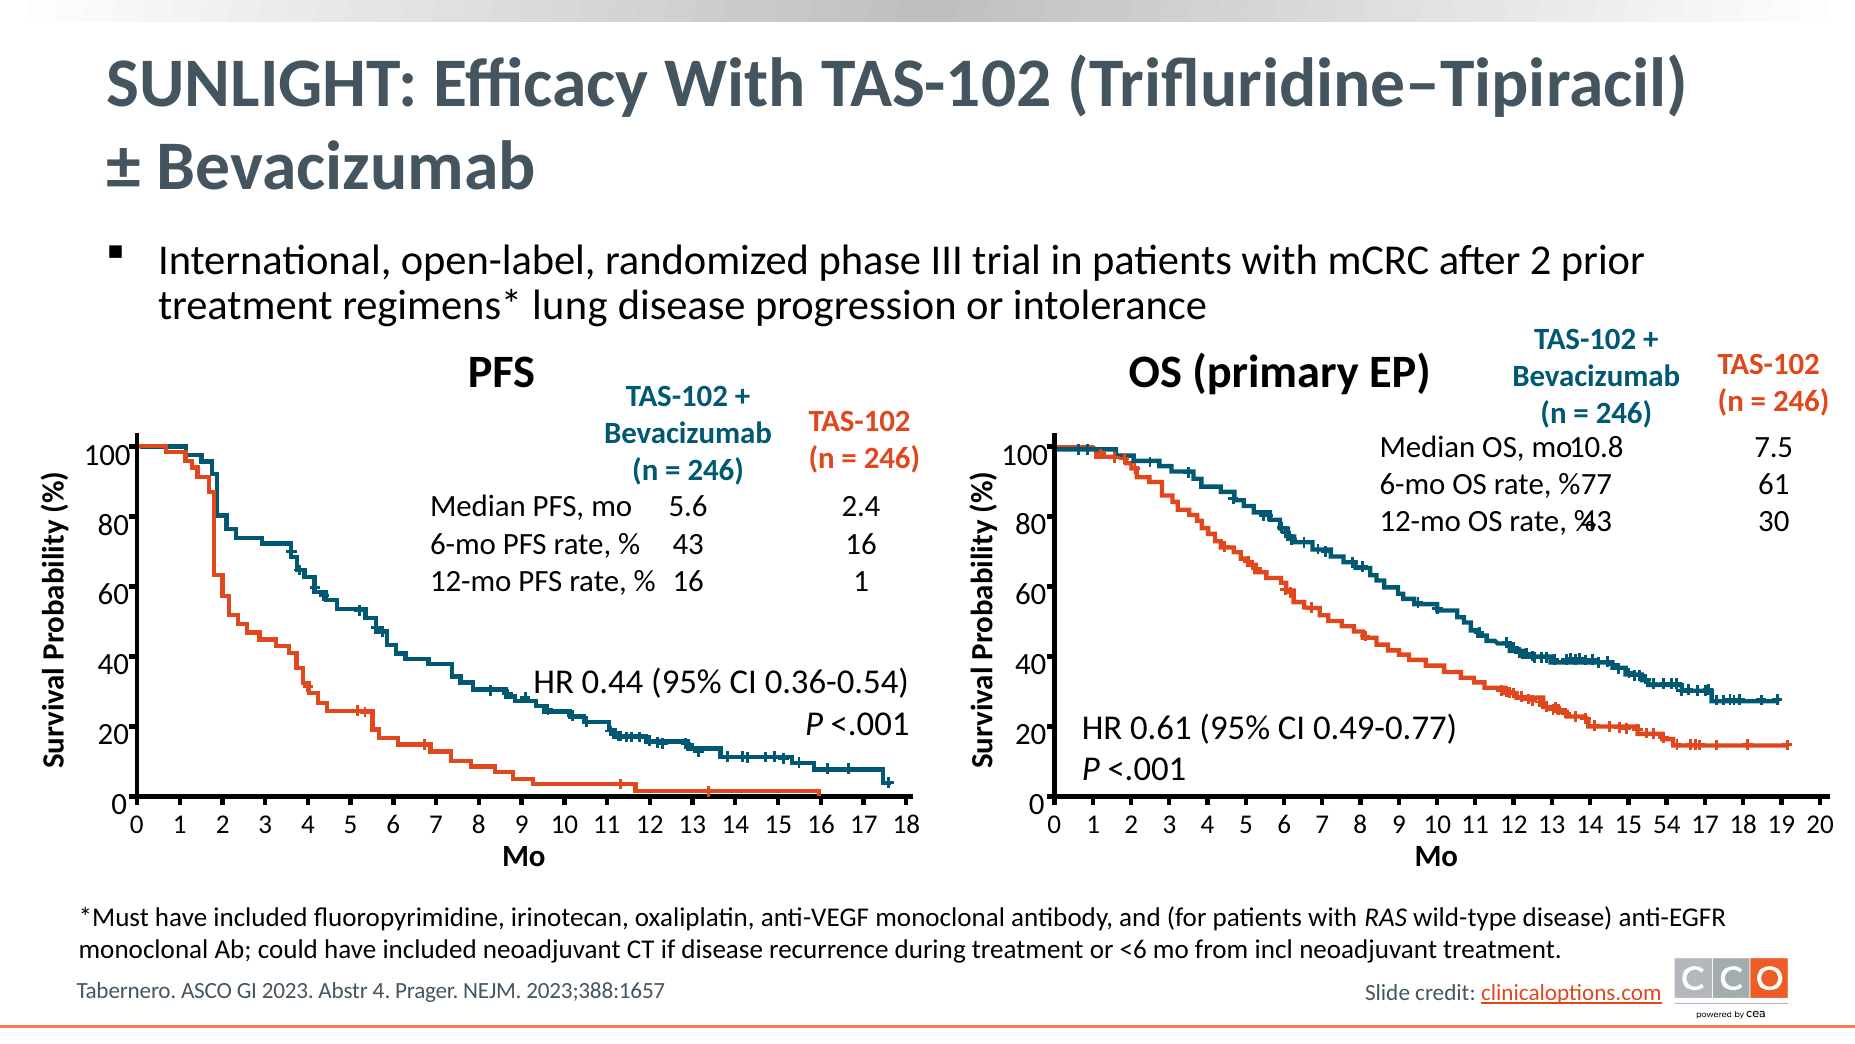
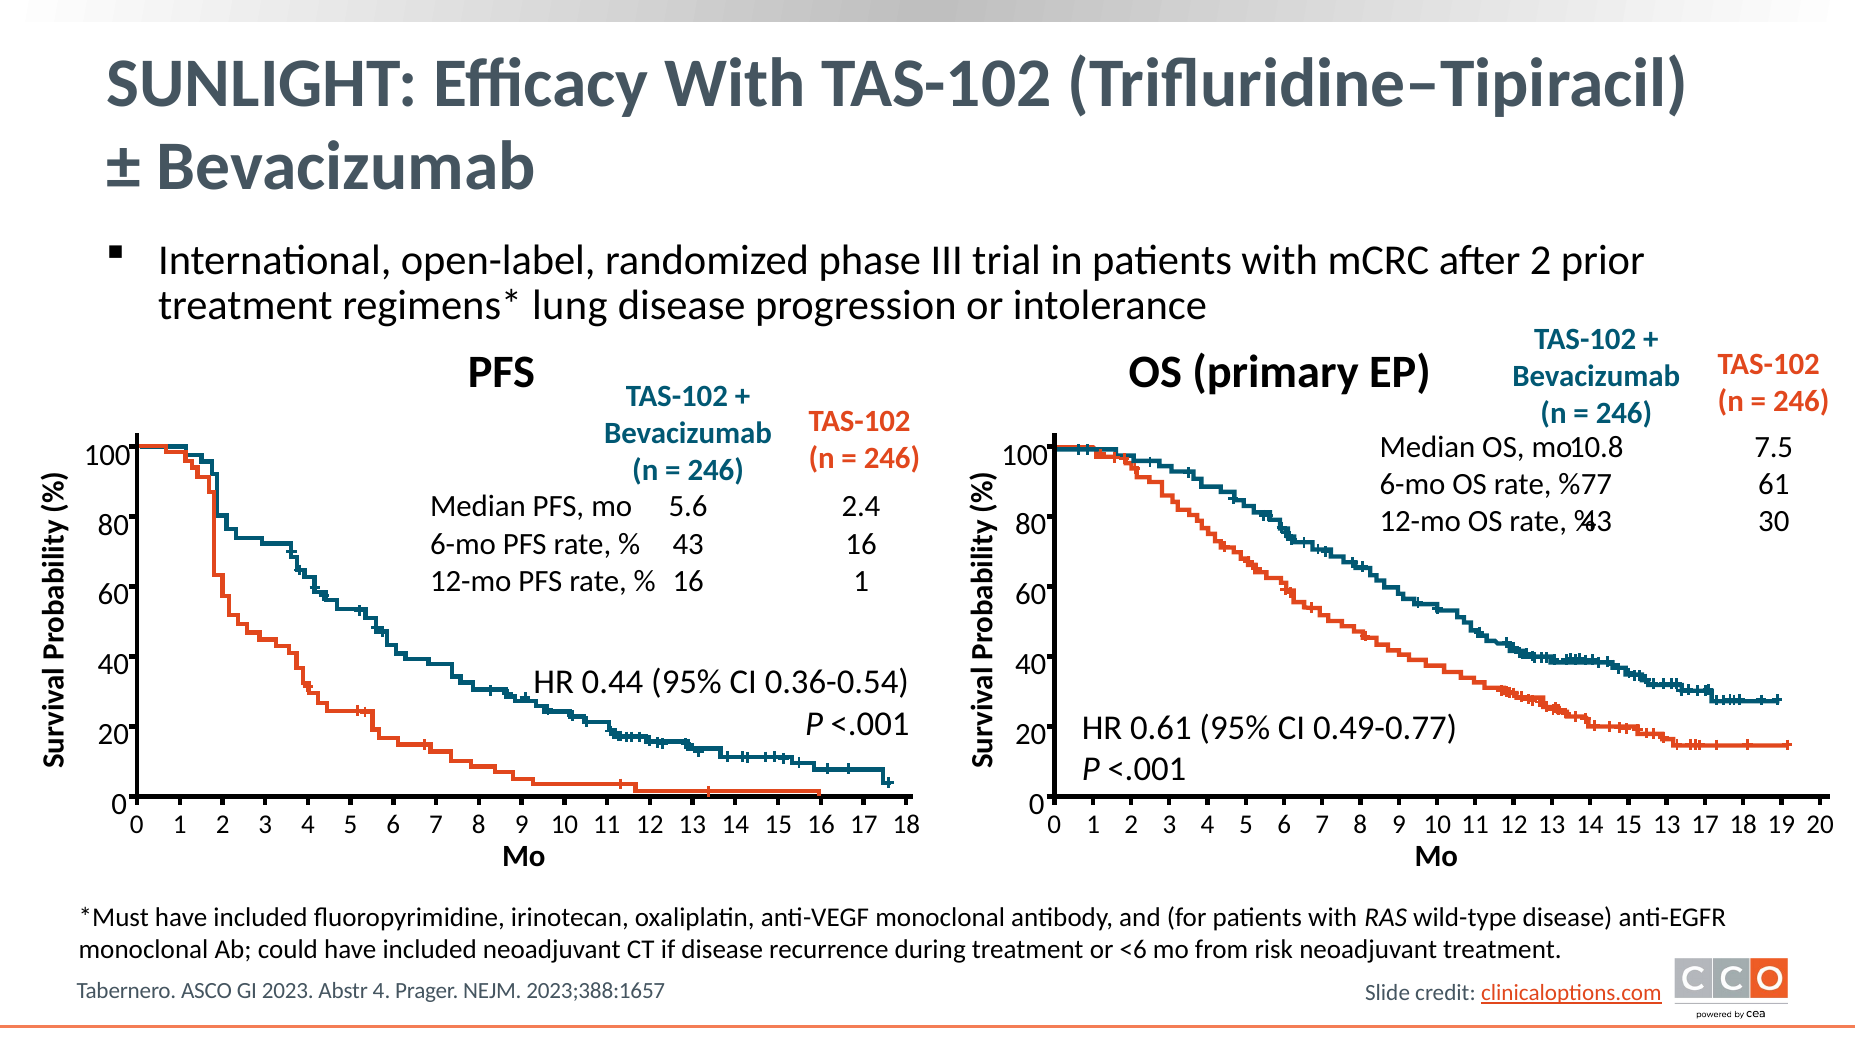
15 54: 54 -> 13
incl: incl -> risk
